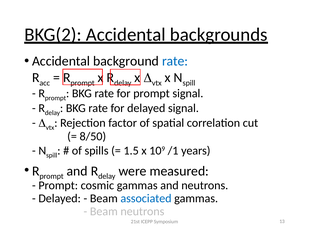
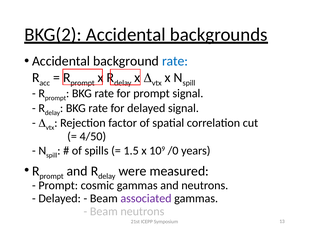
8/50: 8/50 -> 4/50
/1: /1 -> /0
associated colour: blue -> purple
